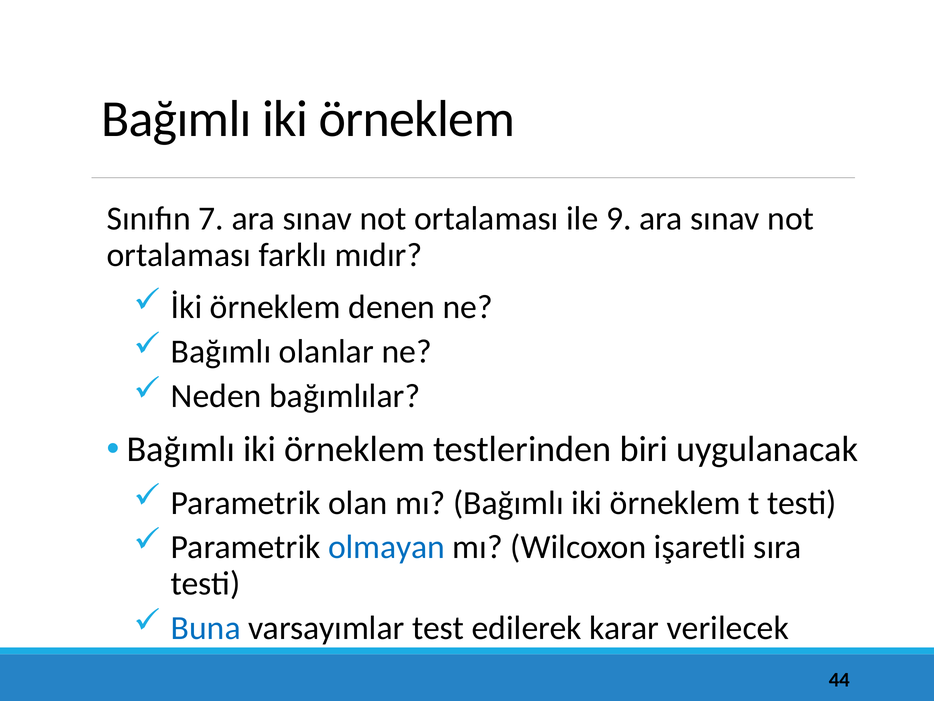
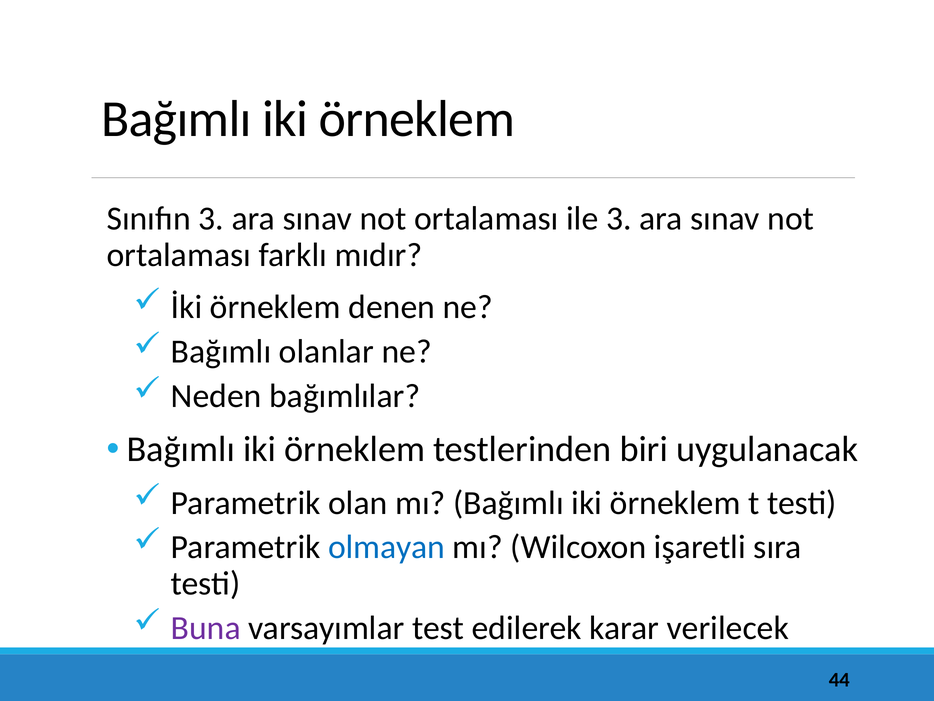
Sınıfın 7: 7 -> 3
ile 9: 9 -> 3
Buna colour: blue -> purple
